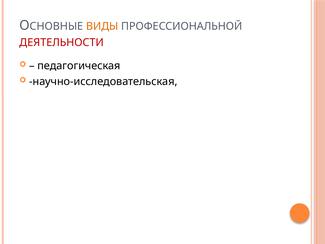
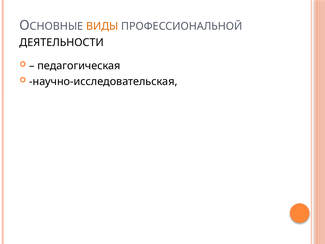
ДЕЯТЕЛЬНОСТИ colour: red -> black
